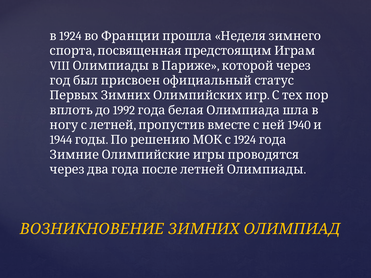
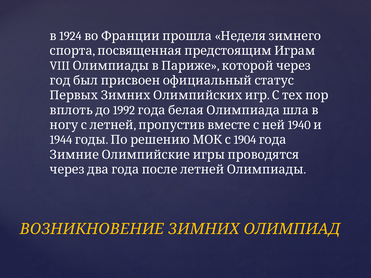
1924 at (245, 140): 1924 -> 1904
